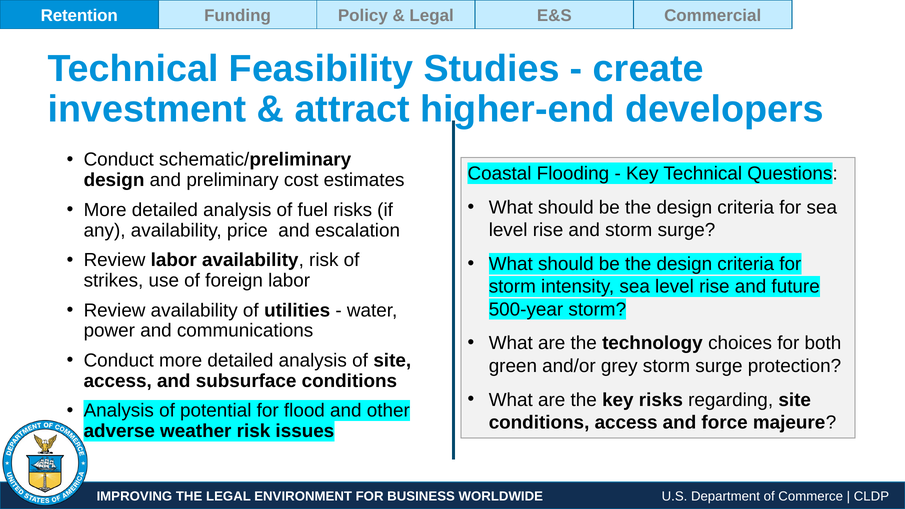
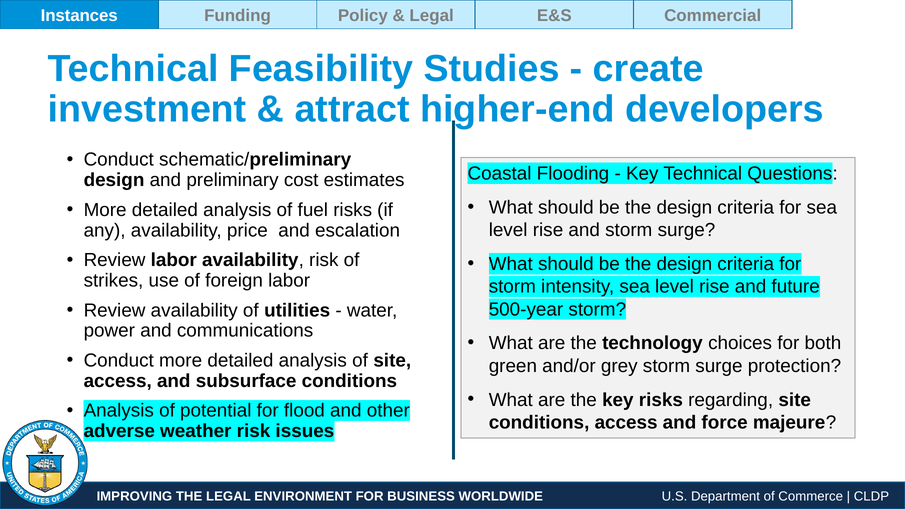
Retention: Retention -> Instances
